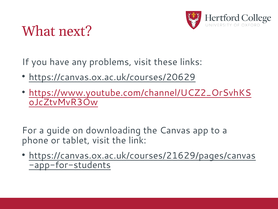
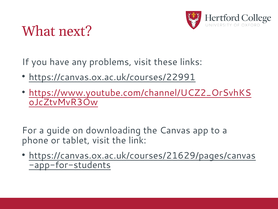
https://canvas.ox.ac.uk/courses/20629: https://canvas.ox.ac.uk/courses/20629 -> https://canvas.ox.ac.uk/courses/22991
